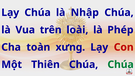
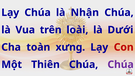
Nhập: Nhập -> Nhận
Phép: Phép -> Dưới
Chúa at (121, 64) colour: green -> purple
